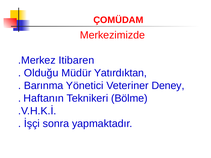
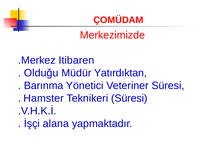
Veteriner Deney: Deney -> Süresi
Haftanın: Haftanın -> Hamster
Teknikeri Bölme: Bölme -> Süresi
sonra: sonra -> alana
